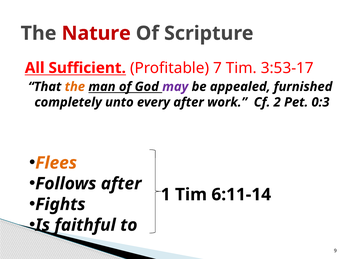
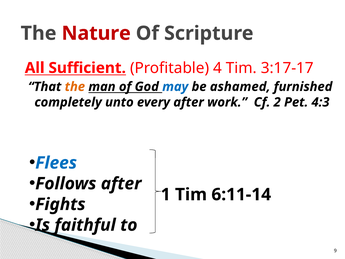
7: 7 -> 4
3:53-17: 3:53-17 -> 3:17-17
may colour: purple -> blue
appealed: appealed -> ashamed
0:3: 0:3 -> 4:3
Flees colour: orange -> blue
